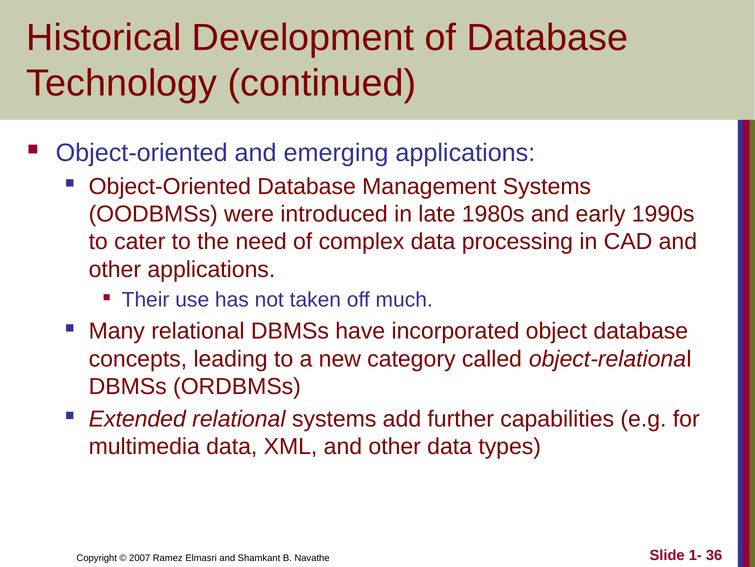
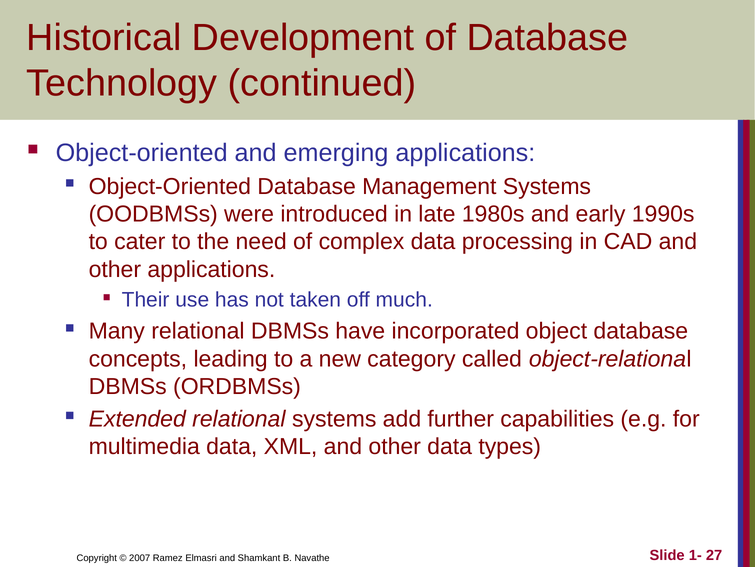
36: 36 -> 27
